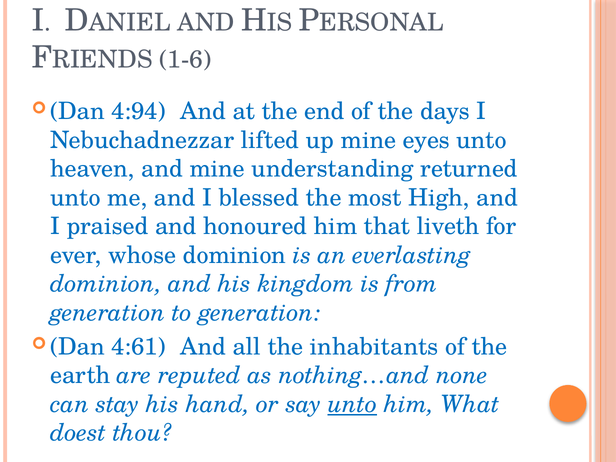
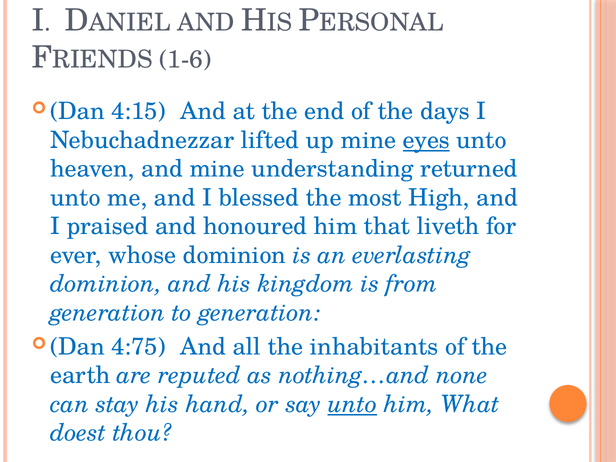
4:94: 4:94 -> 4:15
eyes underline: none -> present
4:61: 4:61 -> 4:75
